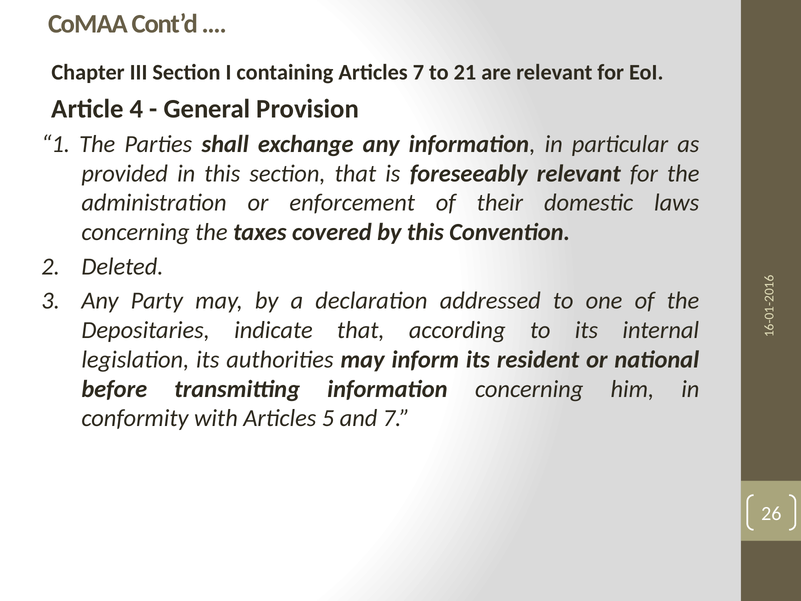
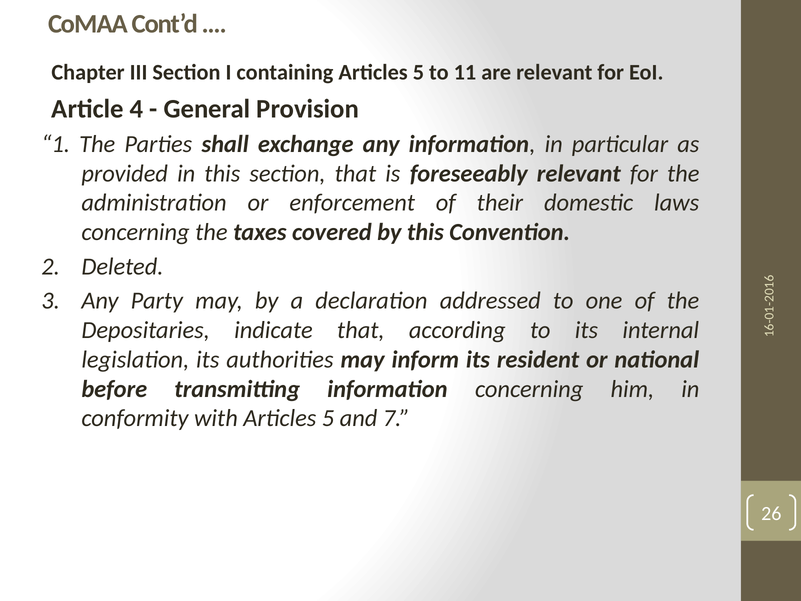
containing Articles 7: 7 -> 5
21: 21 -> 11
